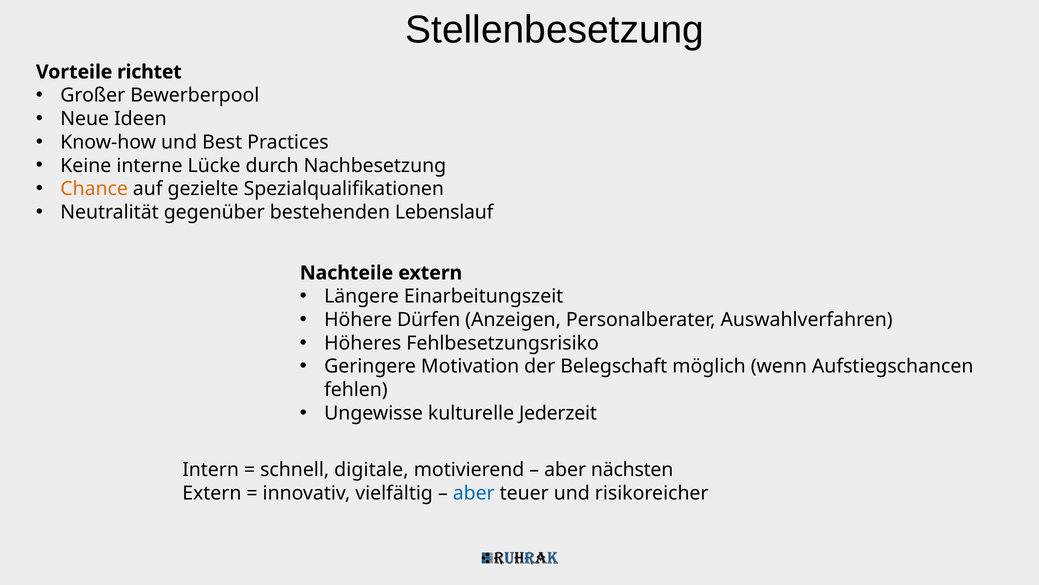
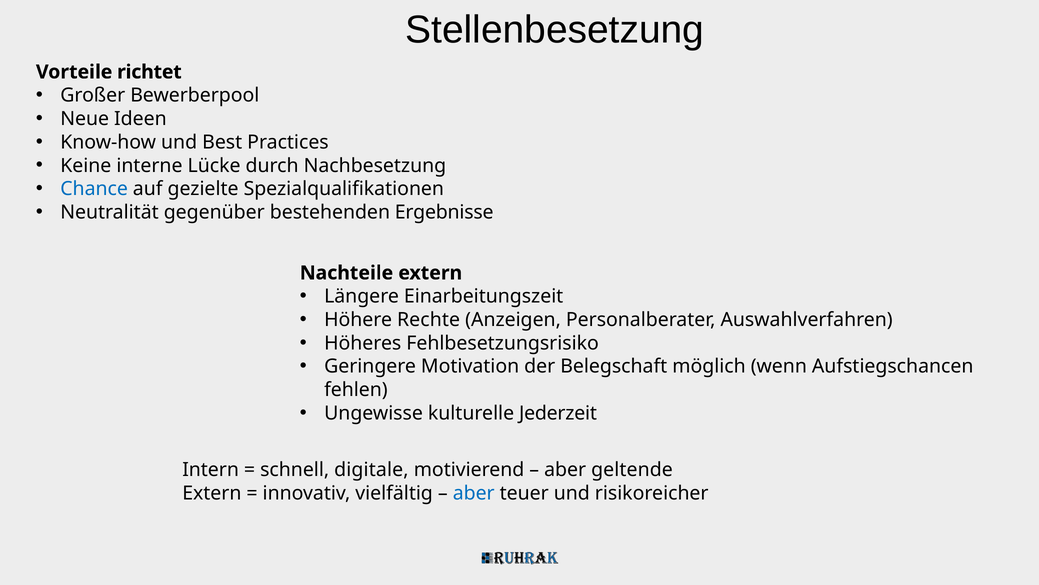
Chance colour: orange -> blue
Lebenslauf: Lebenslauf -> Ergebnisse
Dürfen: Dürfen -> Rechte
nächsten: nächsten -> geltende
